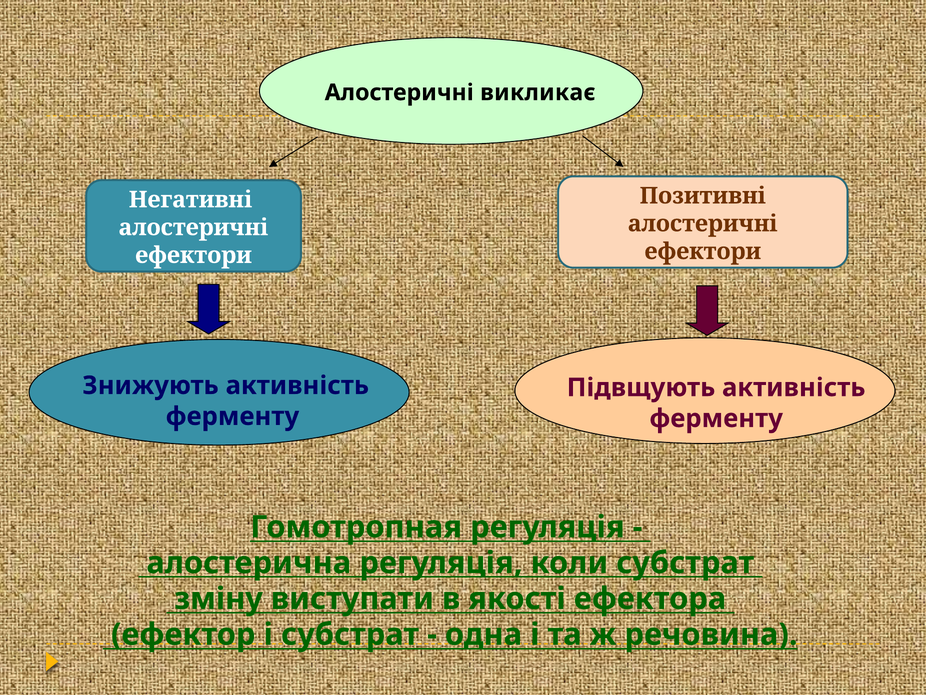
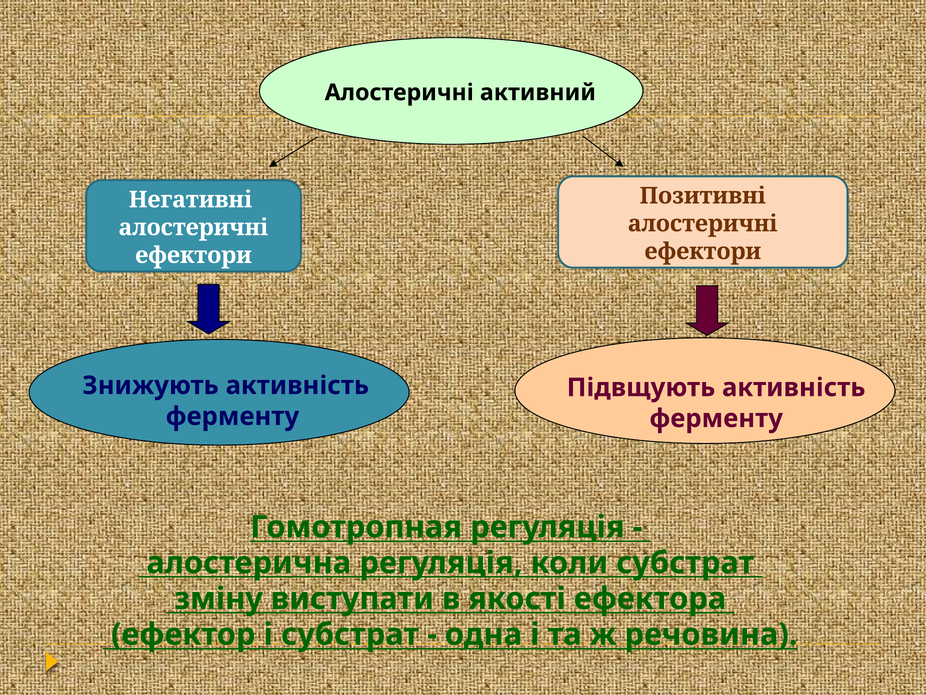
викликає: викликає -> активний
